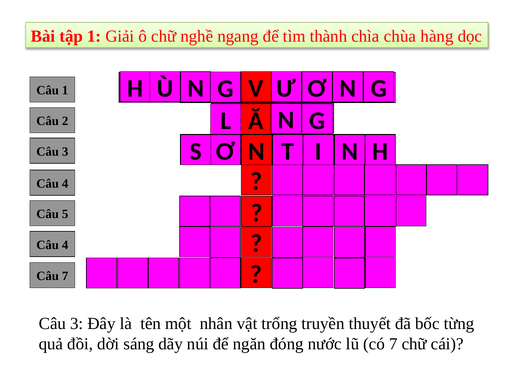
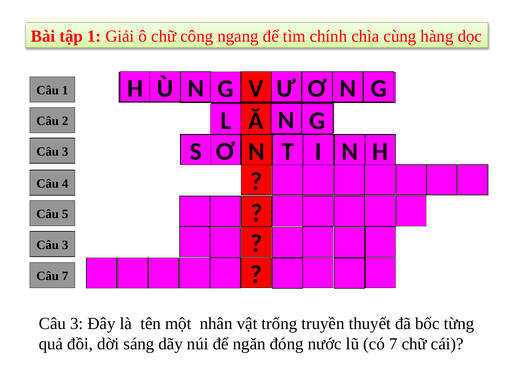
nghề: nghề -> công
thành: thành -> chính
chùa: chùa -> cùng
4 at (65, 245): 4 -> 3
